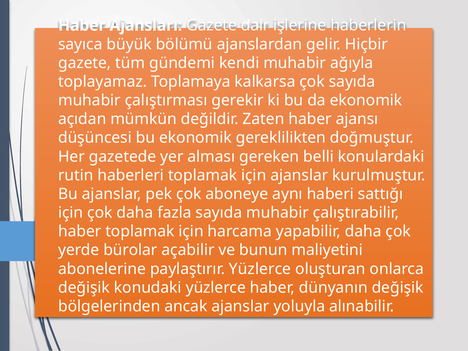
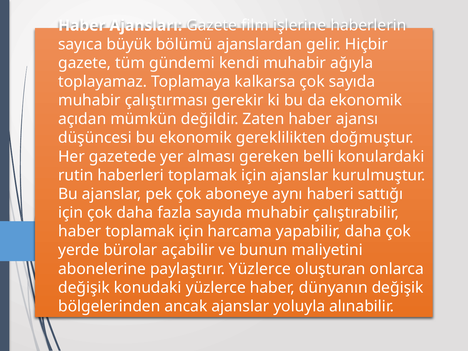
dair: dair -> film
